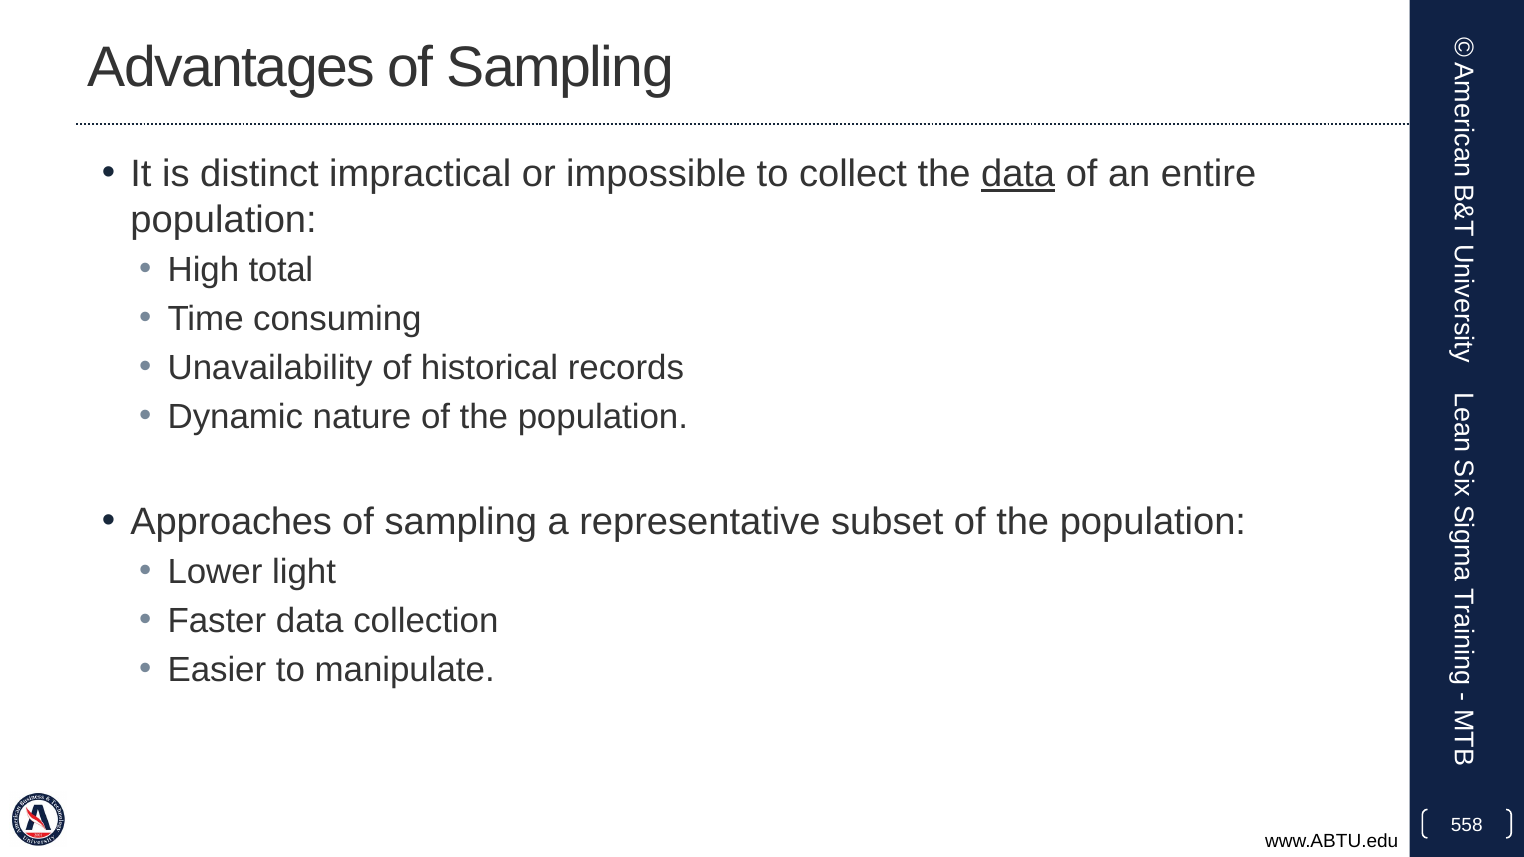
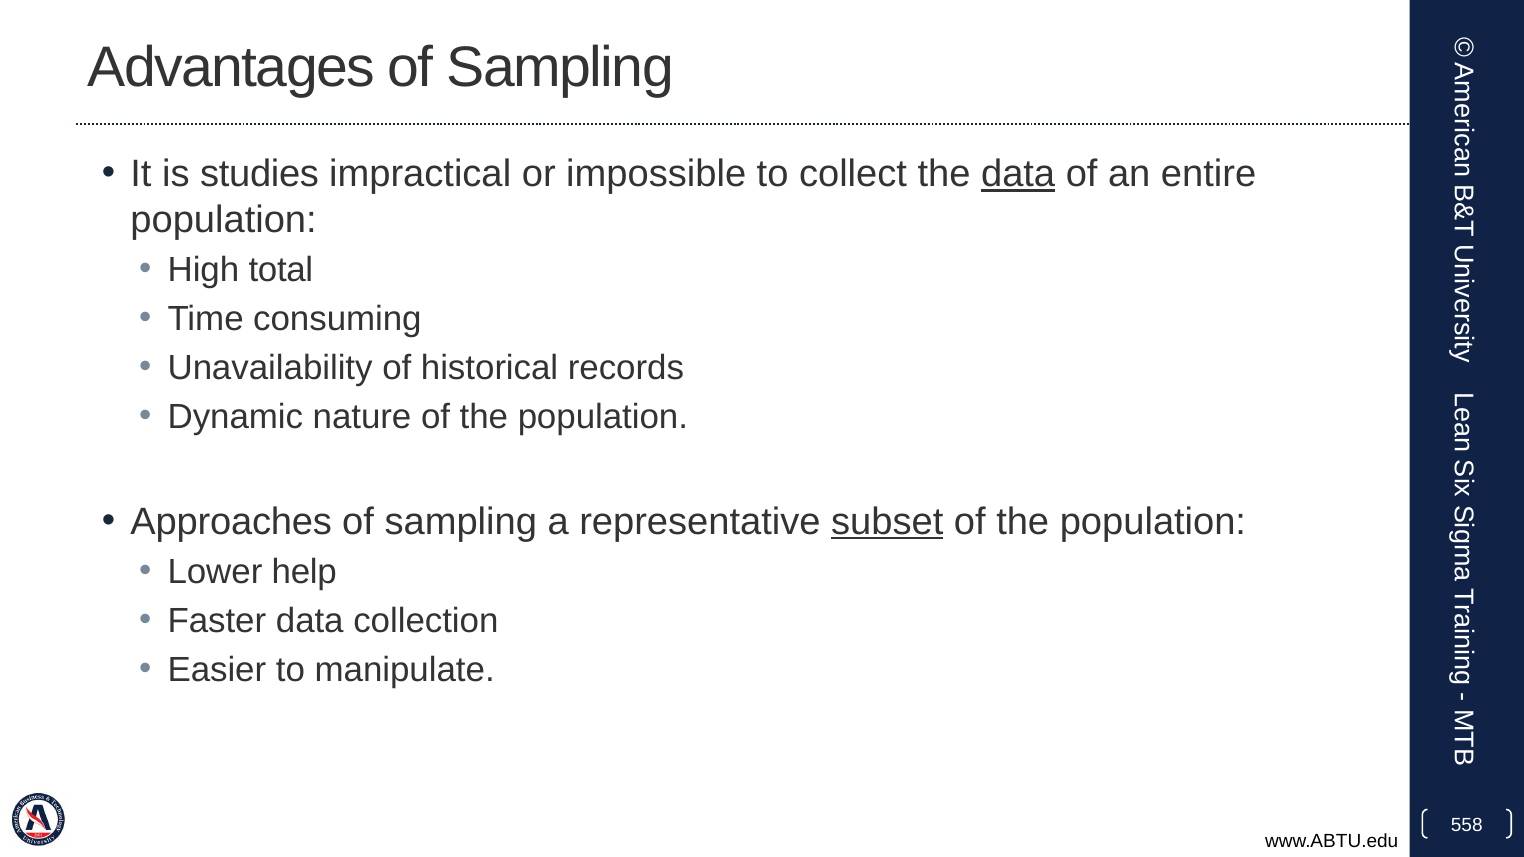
distinct: distinct -> studies
subset underline: none -> present
light: light -> help
